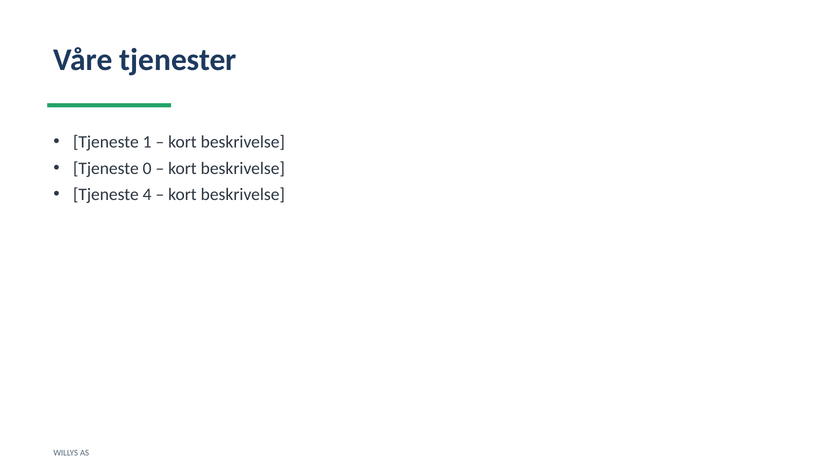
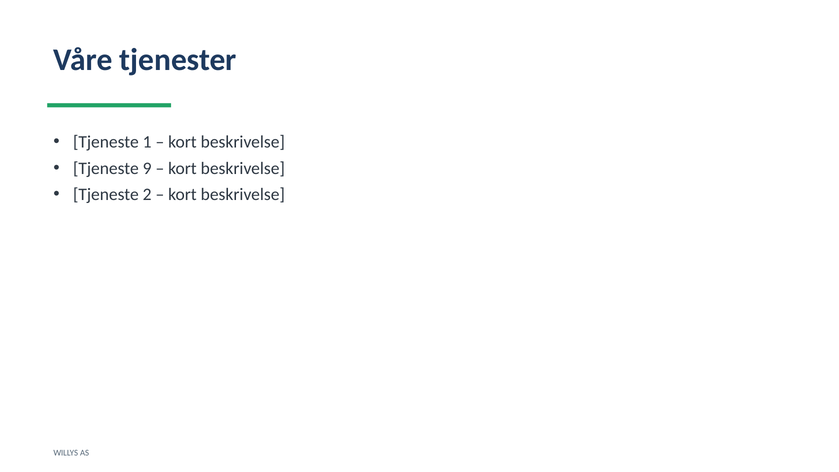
0: 0 -> 9
4: 4 -> 2
